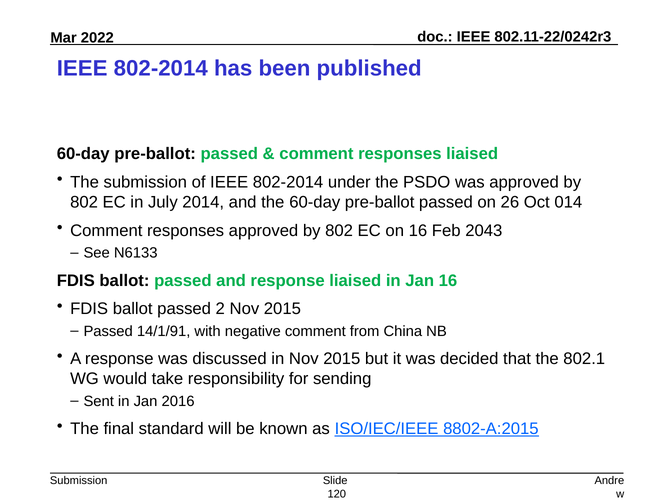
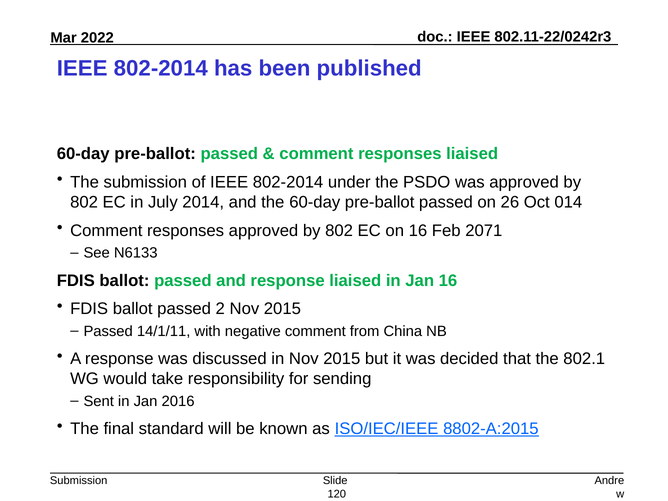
2043: 2043 -> 2071
14/1/91: 14/1/91 -> 14/1/11
